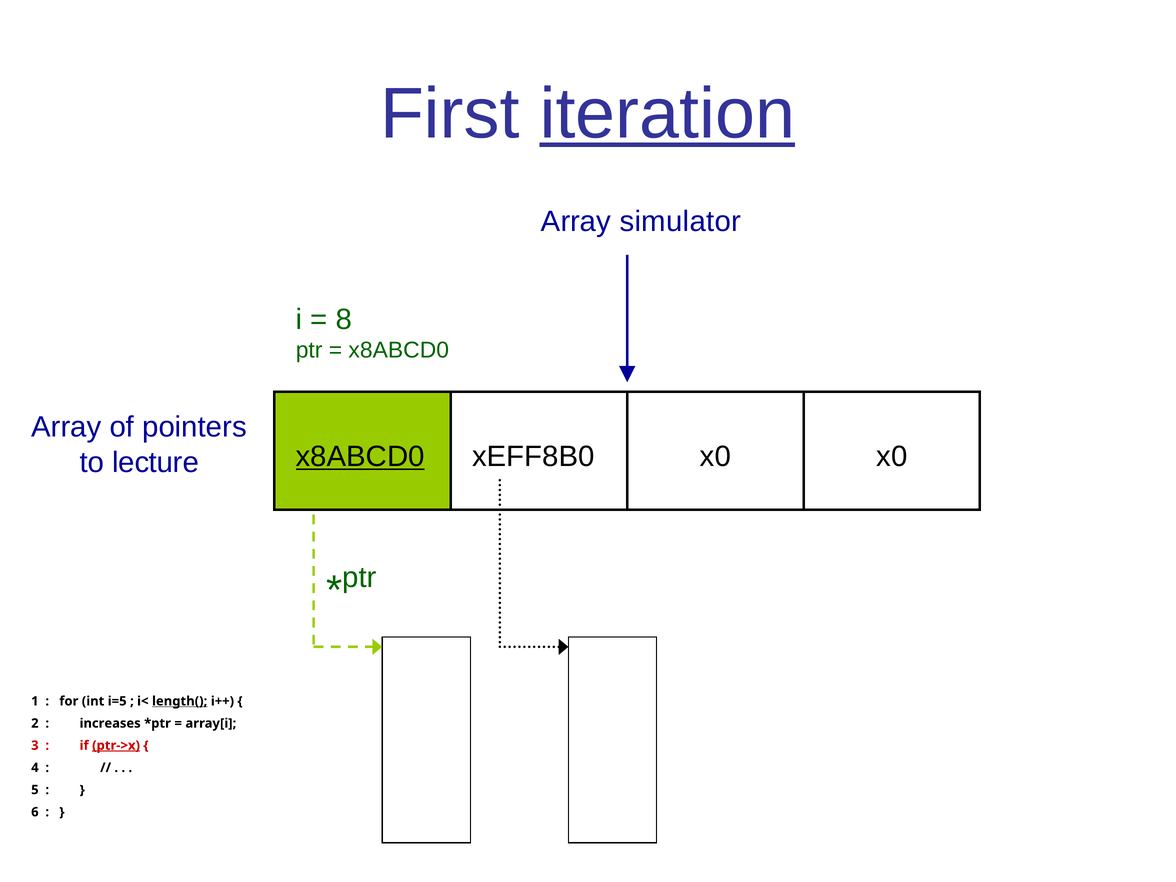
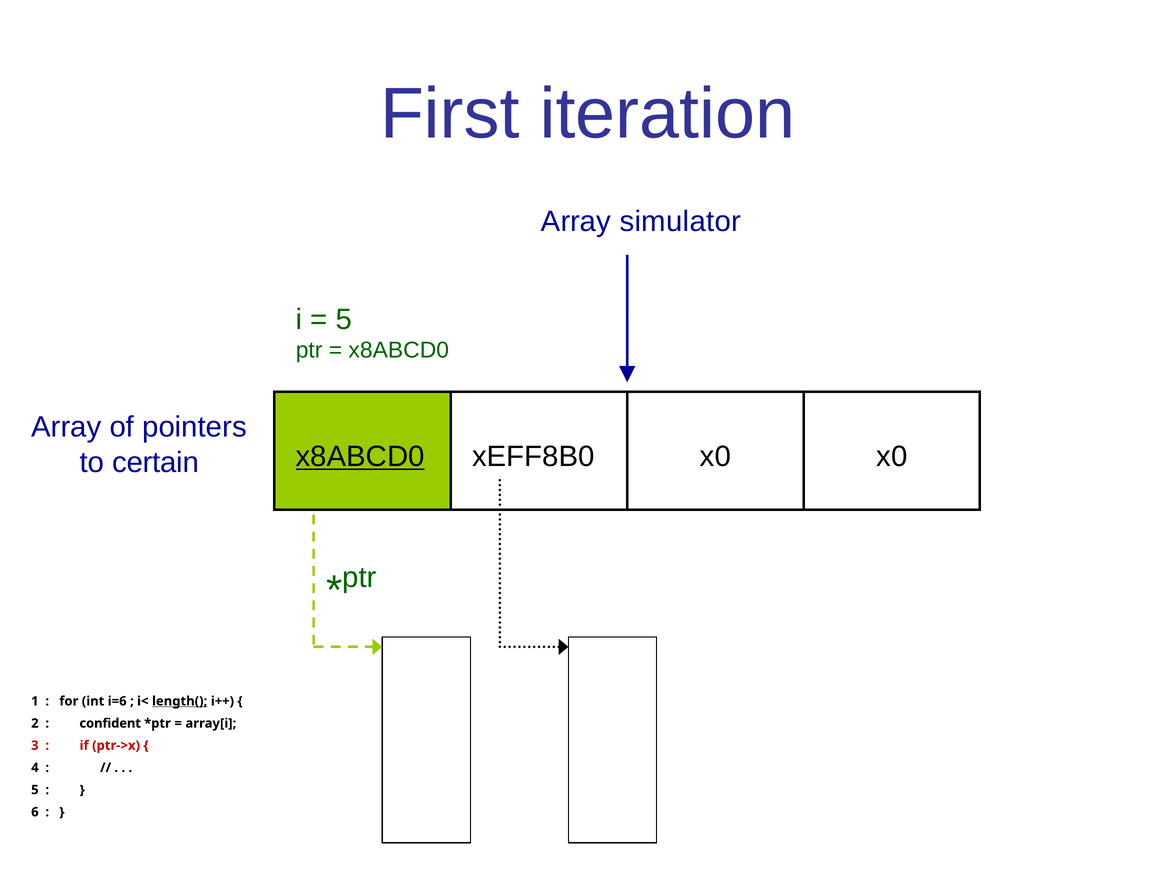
iteration underline: present -> none
8 at (344, 319): 8 -> 5
lecture: lecture -> certain
i=5: i=5 -> i=6
increases: increases -> confident
ptr->x underline: present -> none
